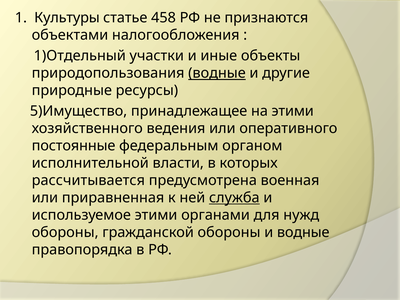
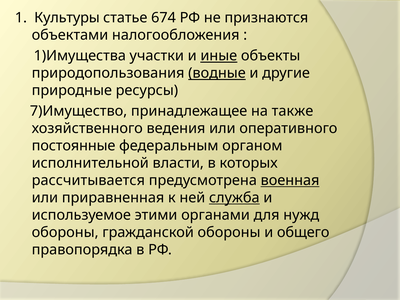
458: 458 -> 674
1)Отдельный: 1)Отдельный -> 1)Имущества
иные underline: none -> present
5)Имущество: 5)Имущество -> 7)Имущество
на этими: этими -> также
военная underline: none -> present
и водные: водные -> общего
